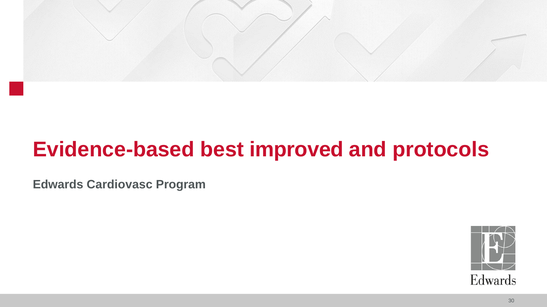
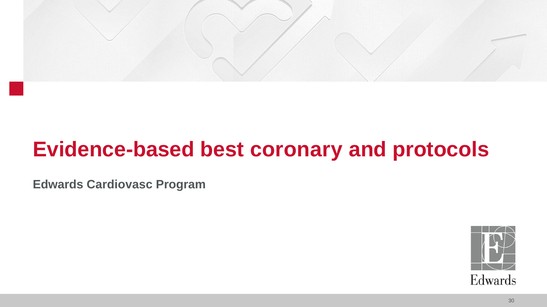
improved: improved -> coronary
